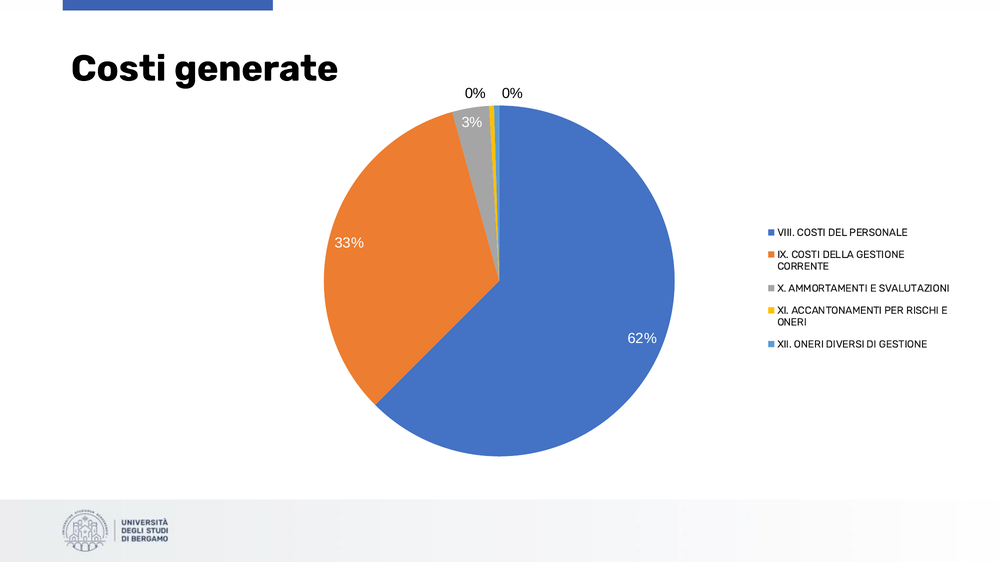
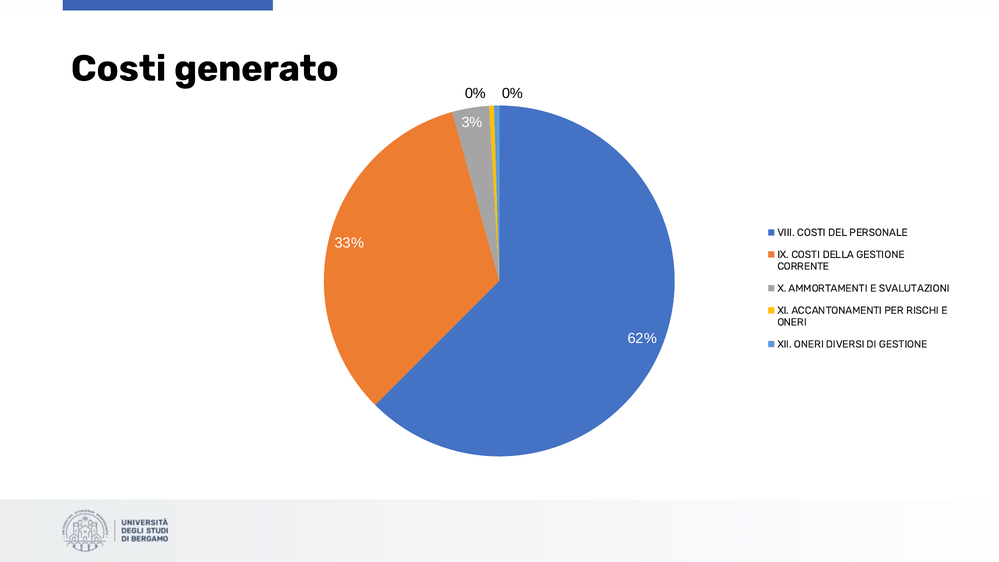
generate: generate -> generato
